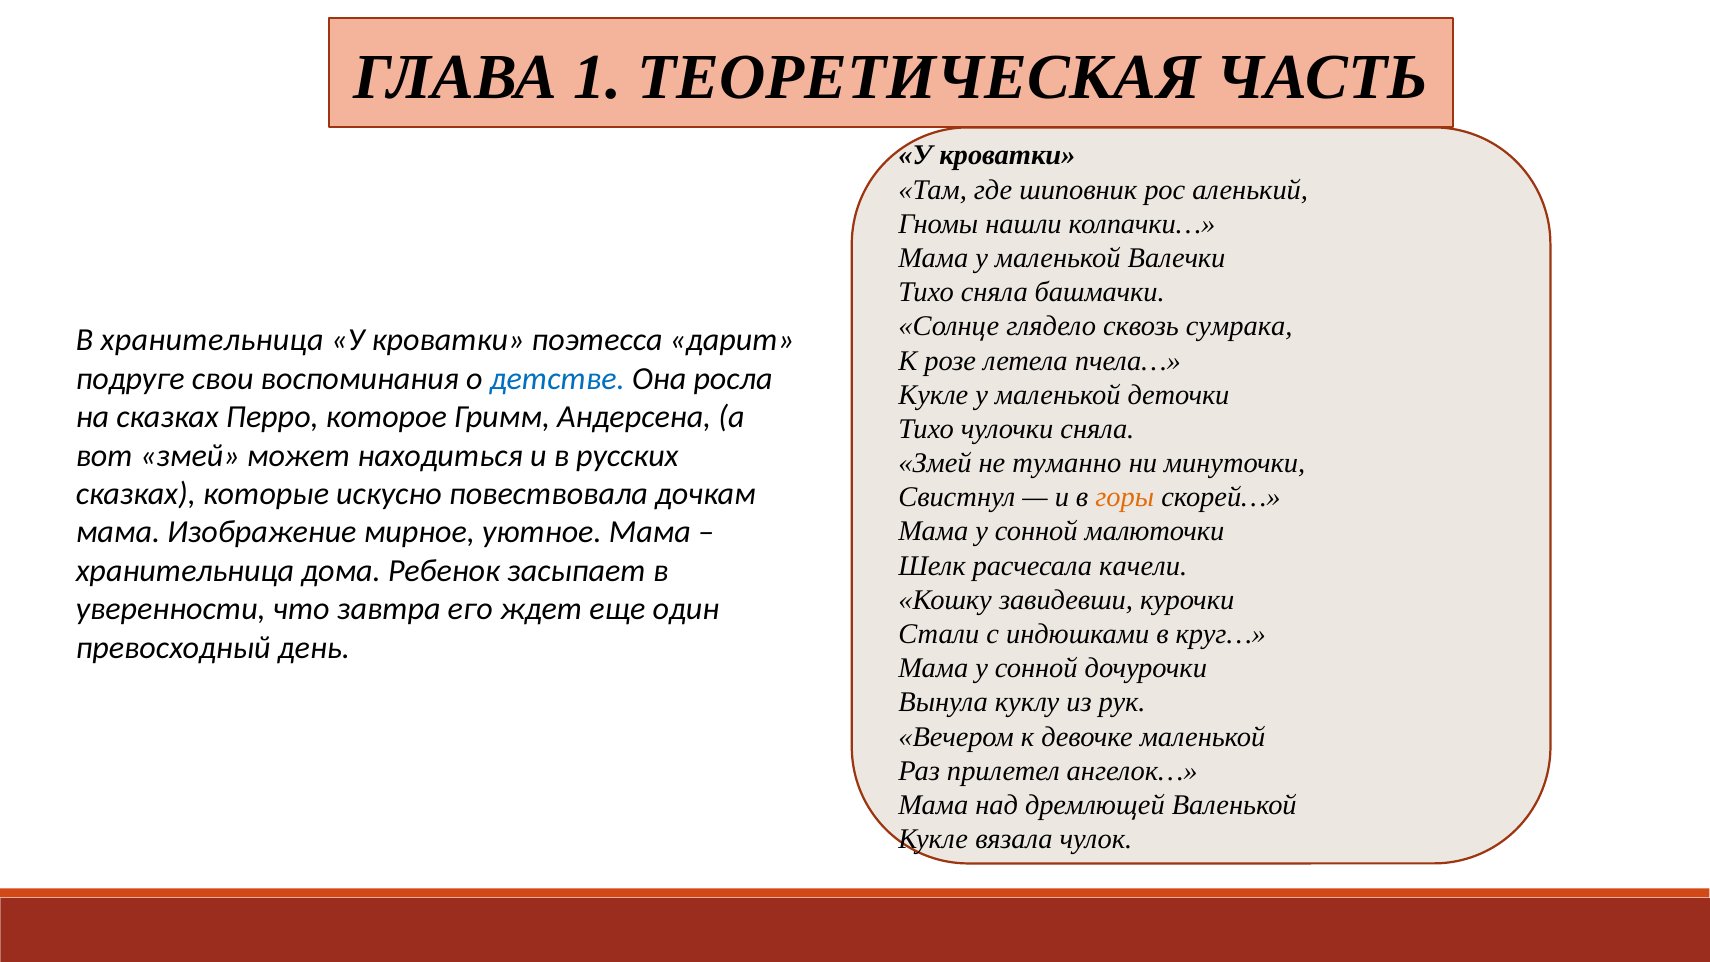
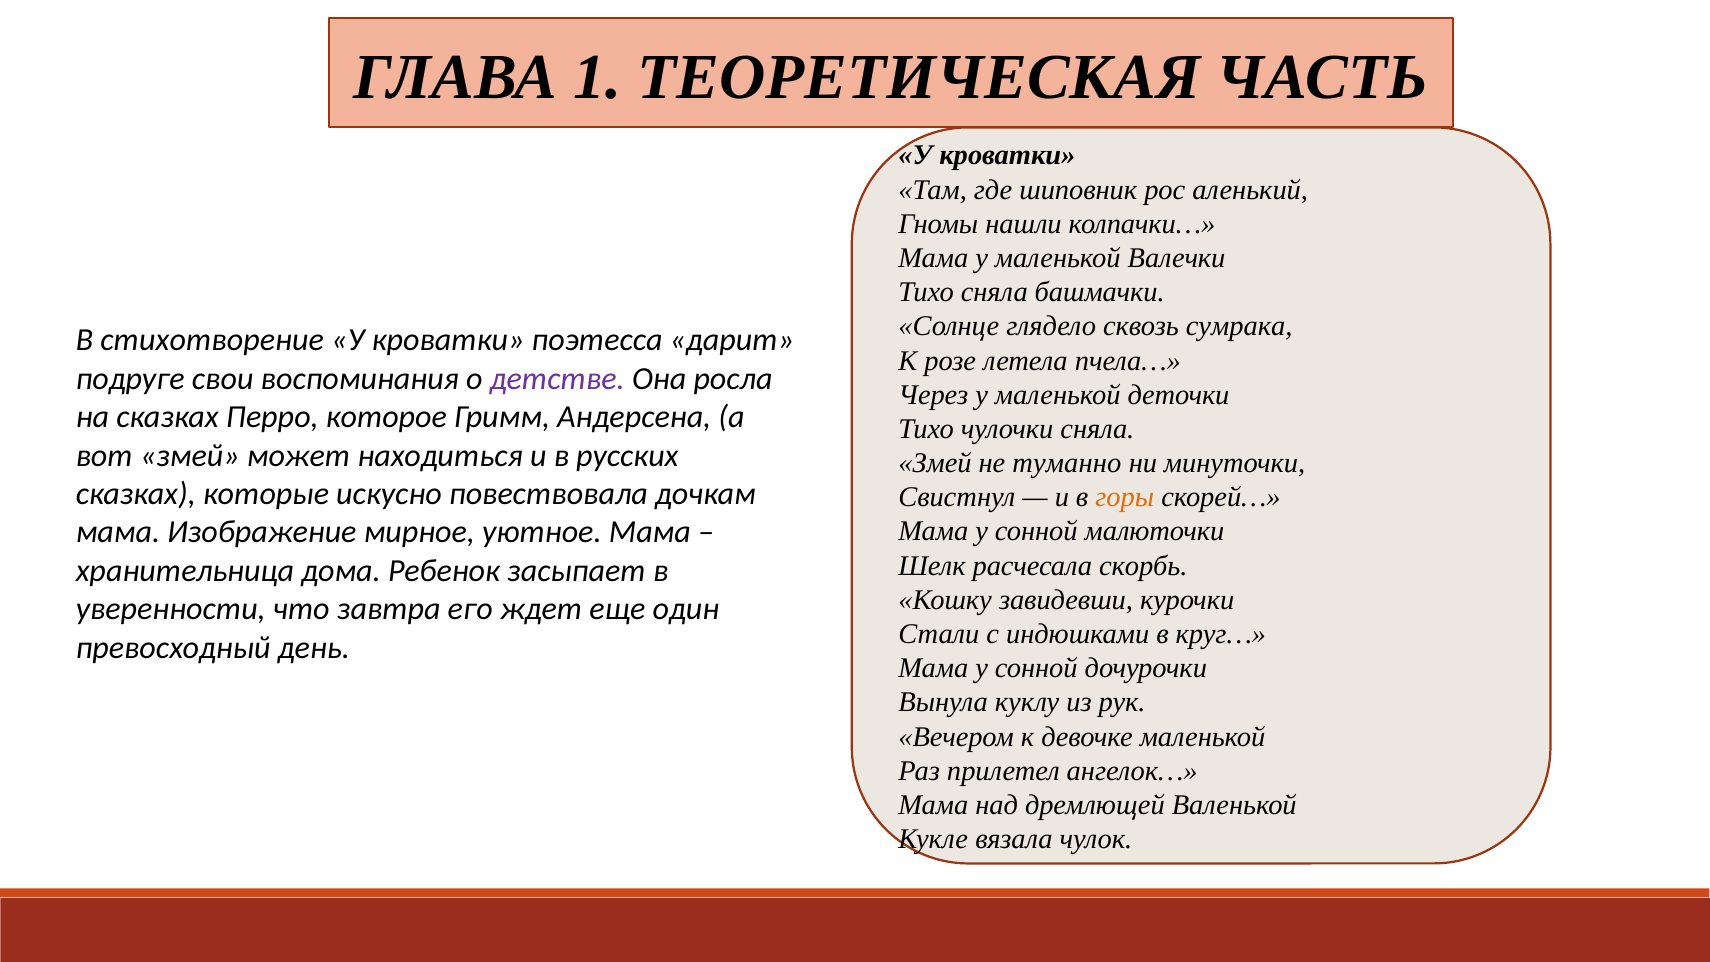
В хранительница: хранительница -> стихотворение
детстве colour: blue -> purple
Кукле at (933, 395): Кукле -> Через
качели: качели -> скорбь
